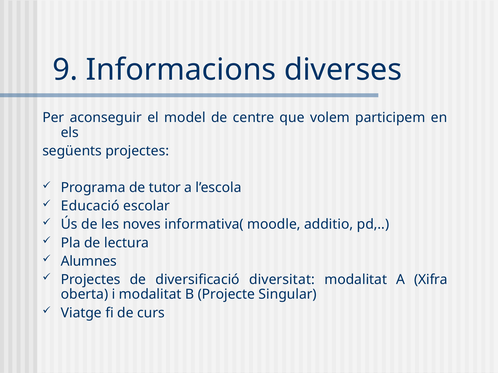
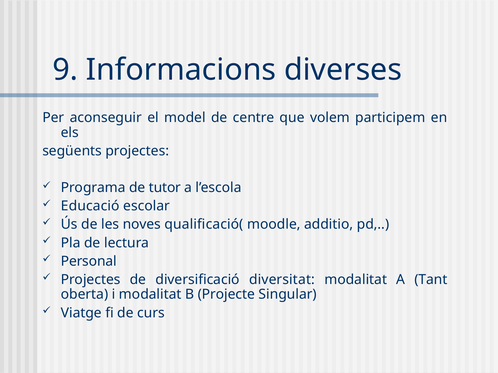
informativa(: informativa( -> qualificació(
Alumnes: Alumnes -> Personal
Xifra: Xifra -> Tant
